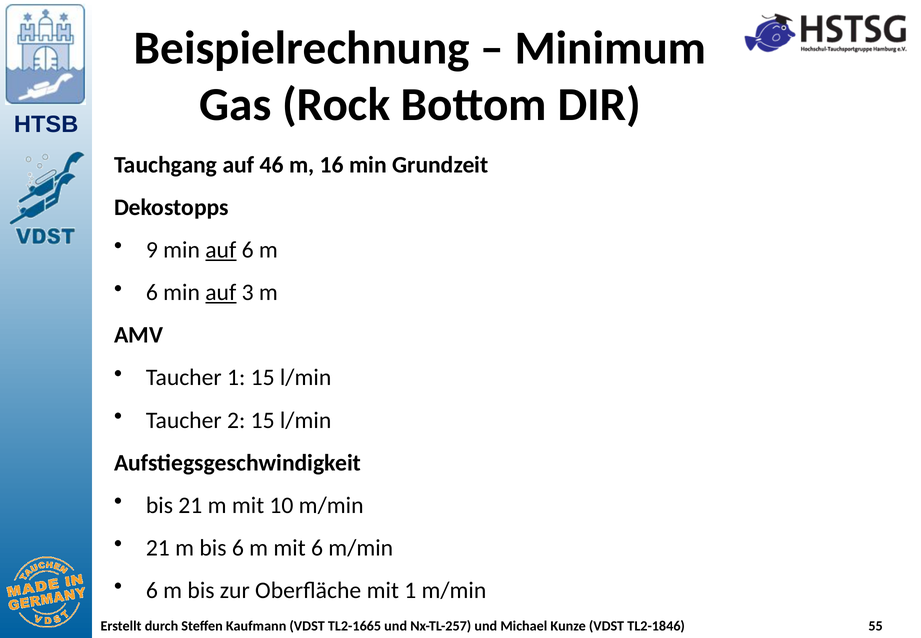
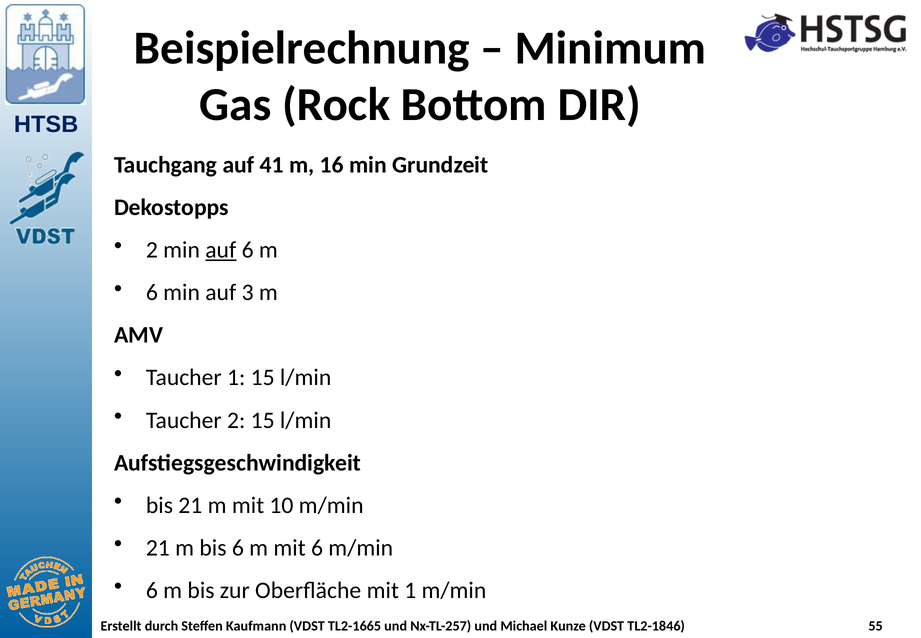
46: 46 -> 41
9 at (152, 250): 9 -> 2
auf at (221, 292) underline: present -> none
